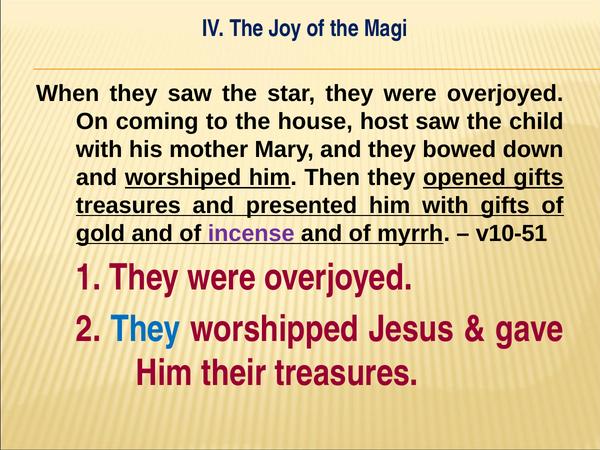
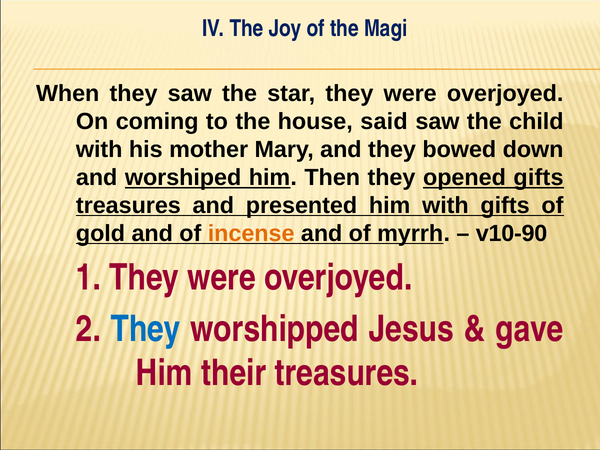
host: host -> said
incense colour: purple -> orange
v10-51: v10-51 -> v10-90
